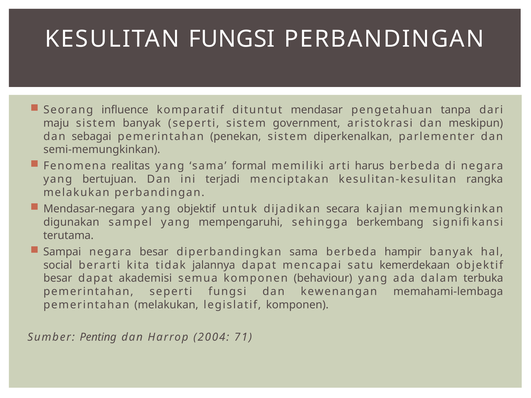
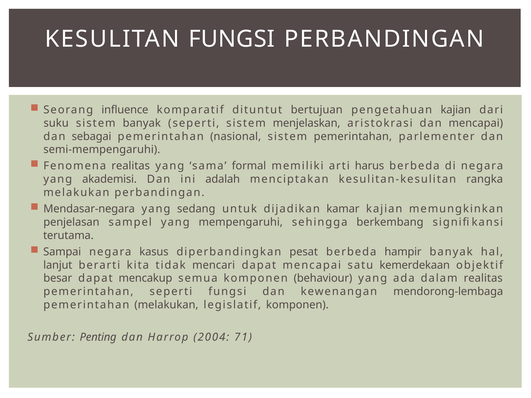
mendasar: mendasar -> bertujuan
pengetahuan tanpa: tanpa -> kajian
maju: maju -> suku
government: government -> menjelaskan
dan meskipun: meskipun -> mencapai
penekan: penekan -> nasional
sistem diperkenalkan: diperkenalkan -> pemerintahan
semi-memungkinkan: semi-memungkinkan -> semi-mempengaruhi
bertujuan: bertujuan -> akademisi
terjadi: terjadi -> adalah
yang objektif: objektif -> sedang
secara: secara -> kamar
digunakan: digunakan -> penjelasan
negara besar: besar -> kasus
diperbandingkan sama: sama -> pesat
social: social -> lanjut
jalannya: jalannya -> mencari
akademisi: akademisi -> mencakup
dalam terbuka: terbuka -> realitas
memahami-lembaga: memahami-lembaga -> mendorong-lembaga
